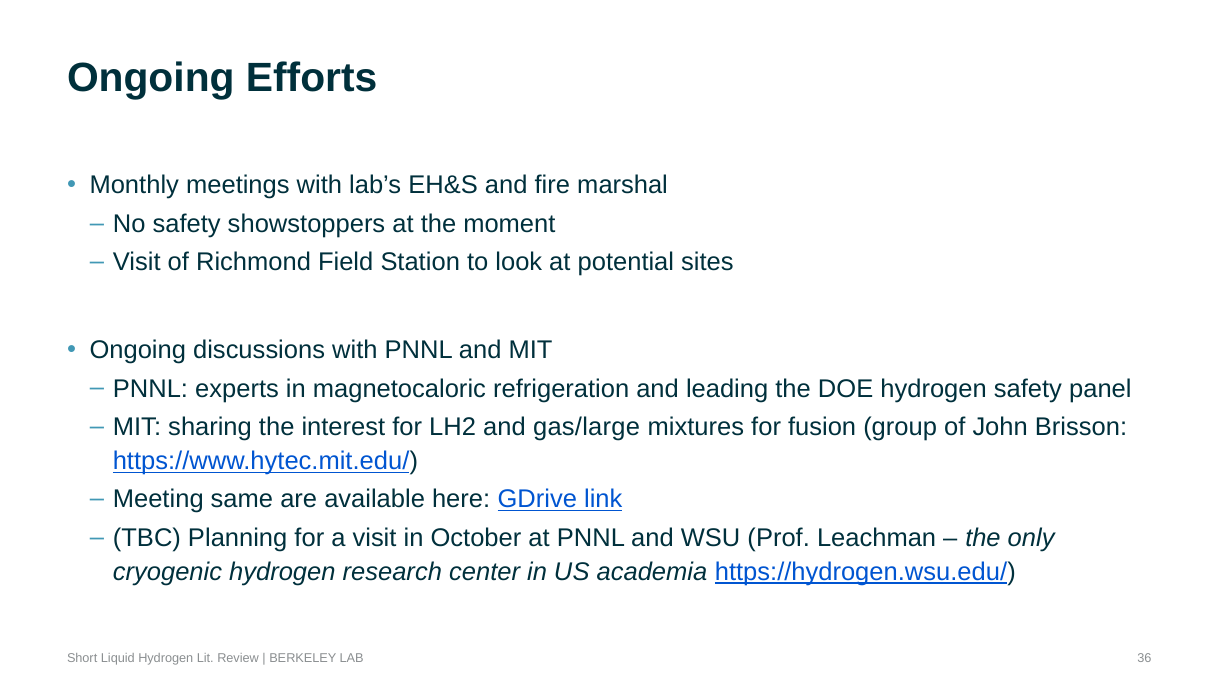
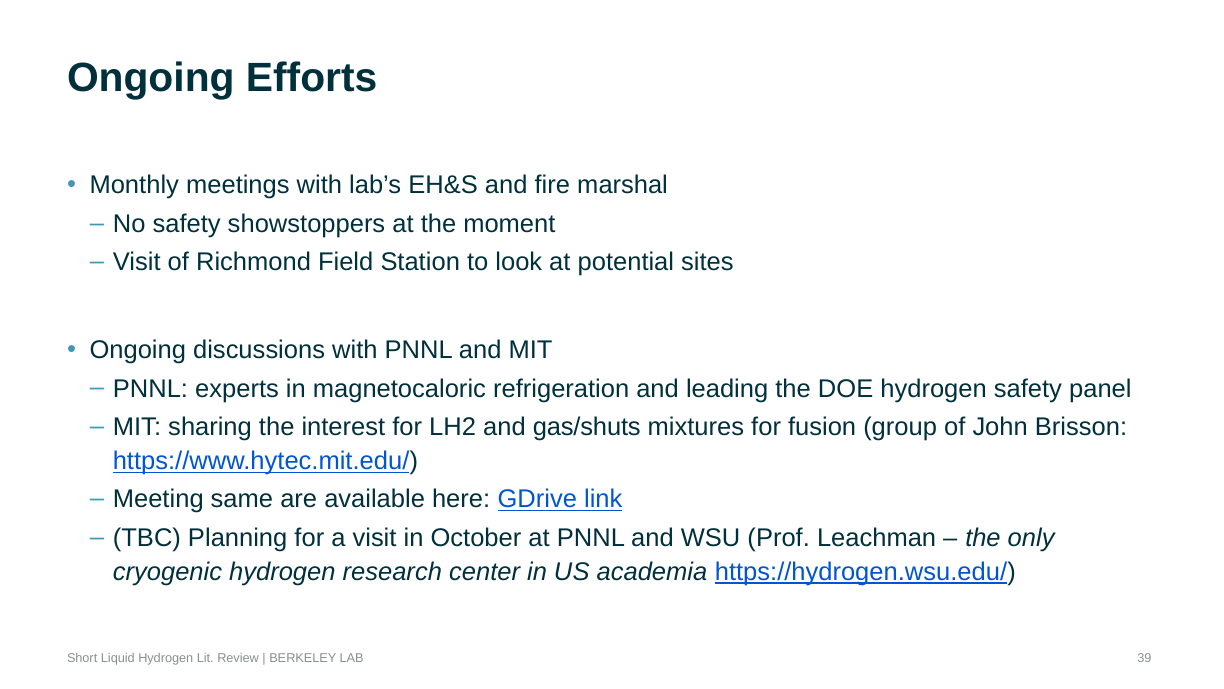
gas/large: gas/large -> gas/shuts
36: 36 -> 39
